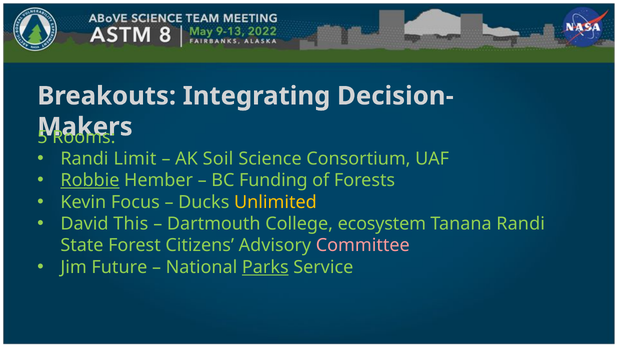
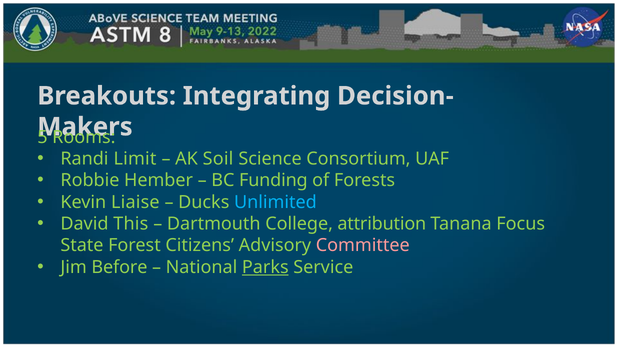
Robbie underline: present -> none
Focus: Focus -> Liaise
Unlimited colour: yellow -> light blue
ecosystem: ecosystem -> attribution
Tanana Randi: Randi -> Focus
Future: Future -> Before
